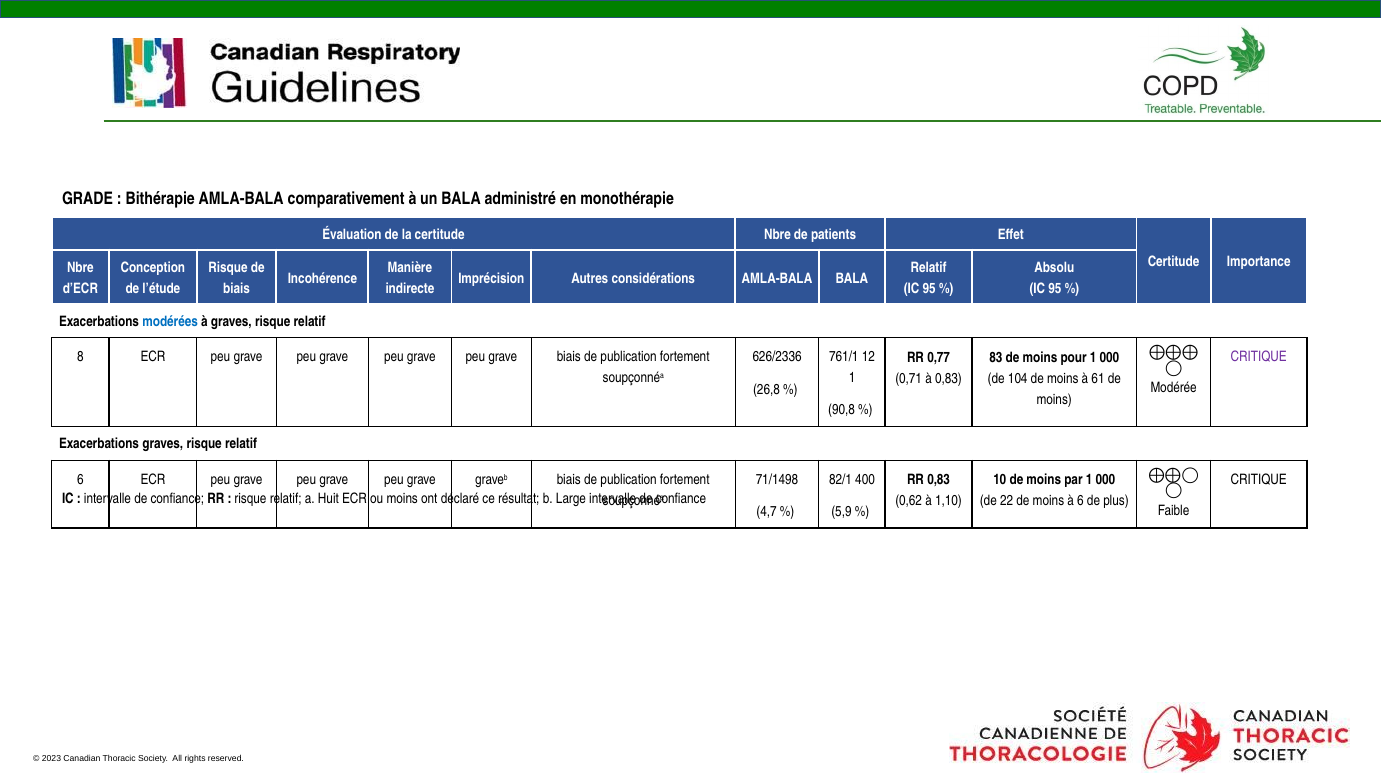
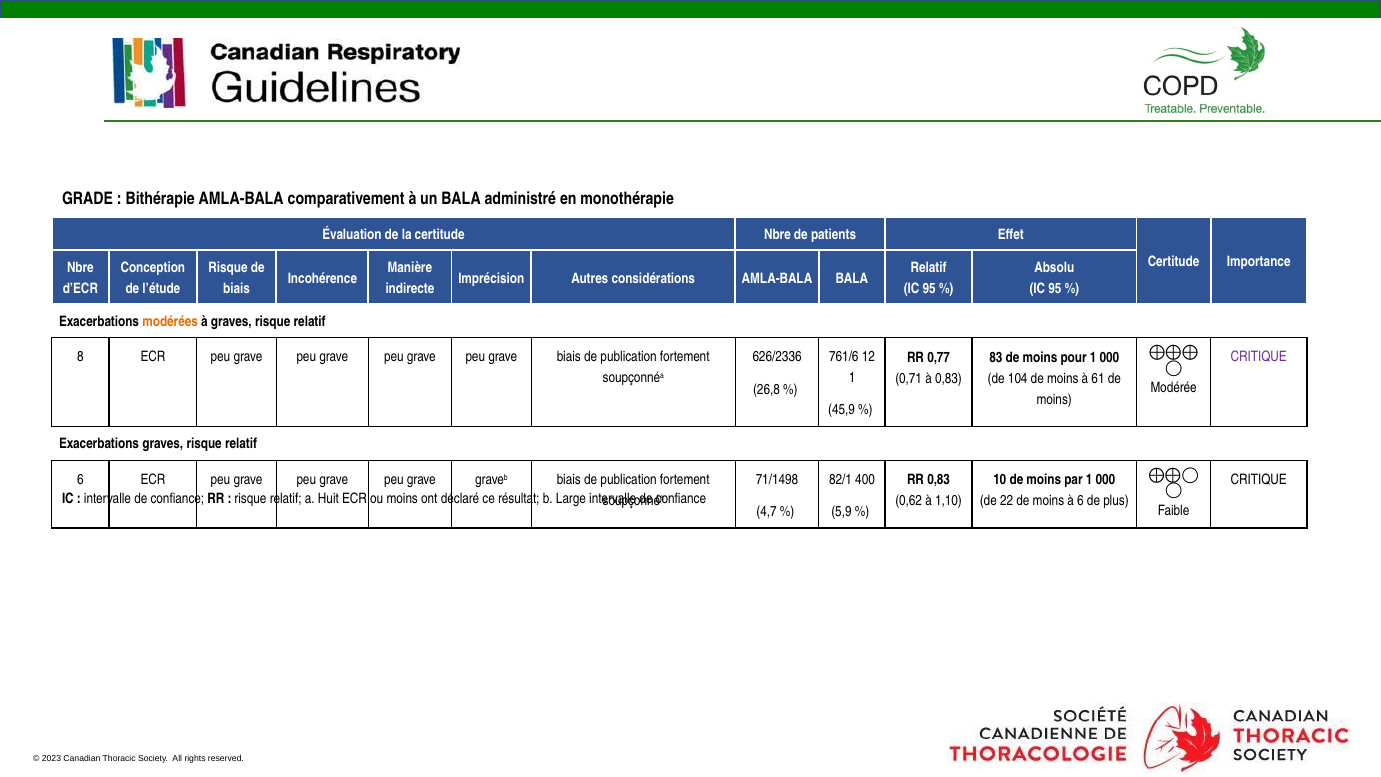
modérées colour: blue -> orange
761/1: 761/1 -> 761/6
90,8: 90,8 -> 45,9
